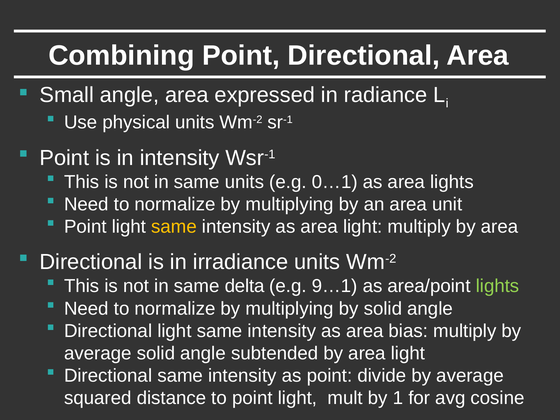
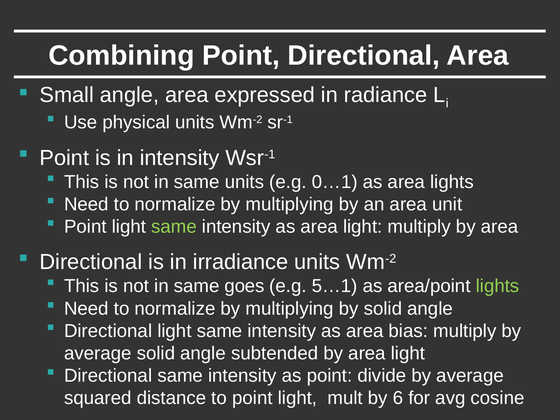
same at (174, 227) colour: yellow -> light green
delta: delta -> goes
9…1: 9…1 -> 5…1
1: 1 -> 6
